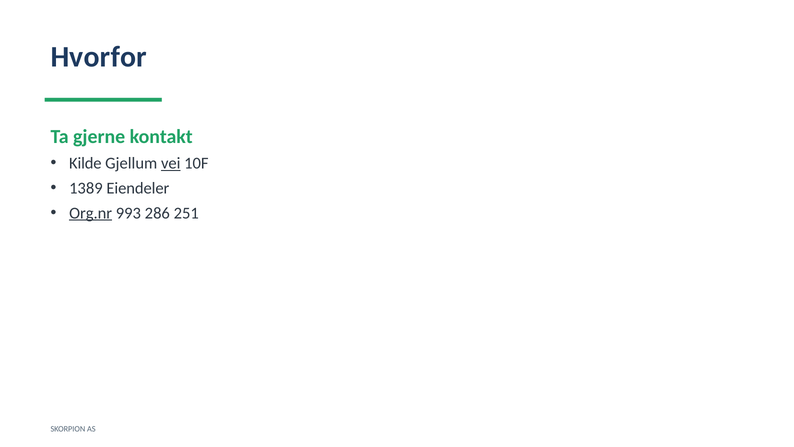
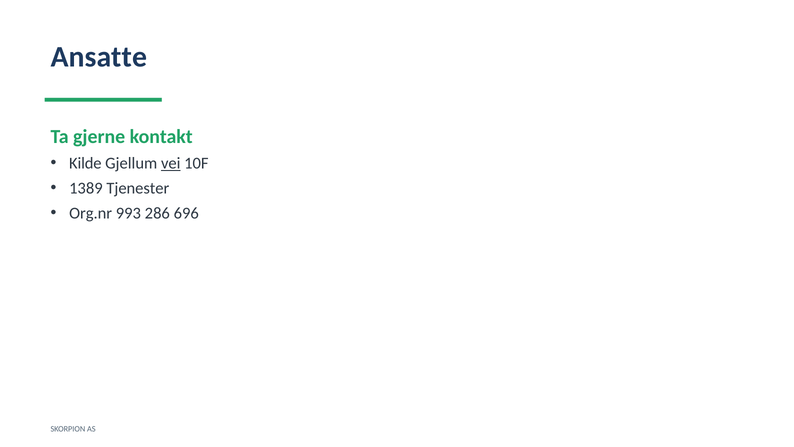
Hvorfor: Hvorfor -> Ansatte
Eiendeler: Eiendeler -> Tjenester
Org.nr underline: present -> none
251: 251 -> 696
